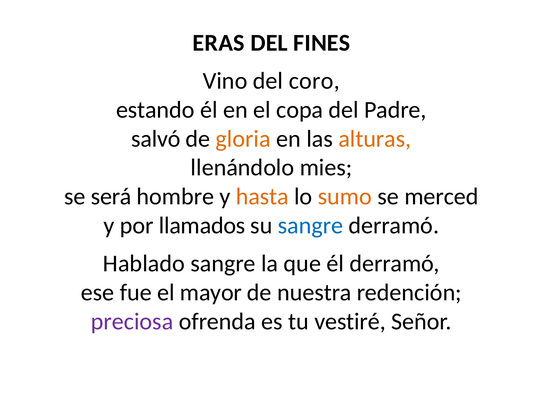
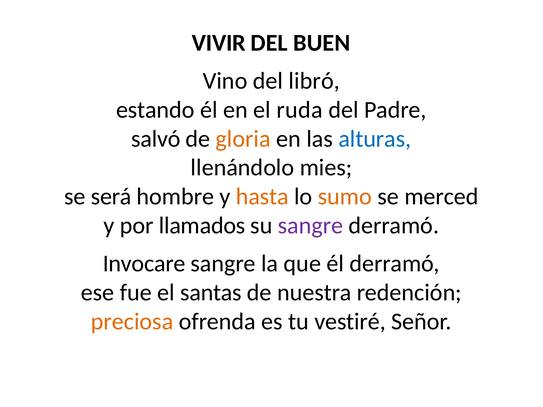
ERAS: ERAS -> VIVIR
FINES: FINES -> BUEN
coro: coro -> libró
copa: copa -> ruda
alturas colour: orange -> blue
sangre at (310, 226) colour: blue -> purple
Hablado: Hablado -> Invocare
mayor: mayor -> santas
preciosa colour: purple -> orange
